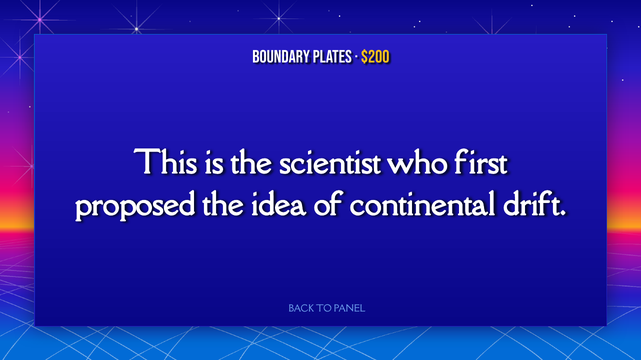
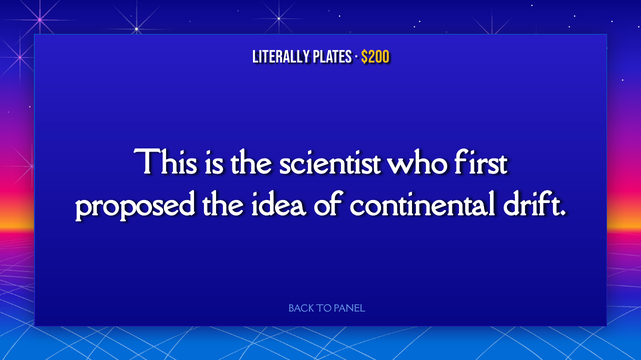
Boundary: Boundary -> Literally
